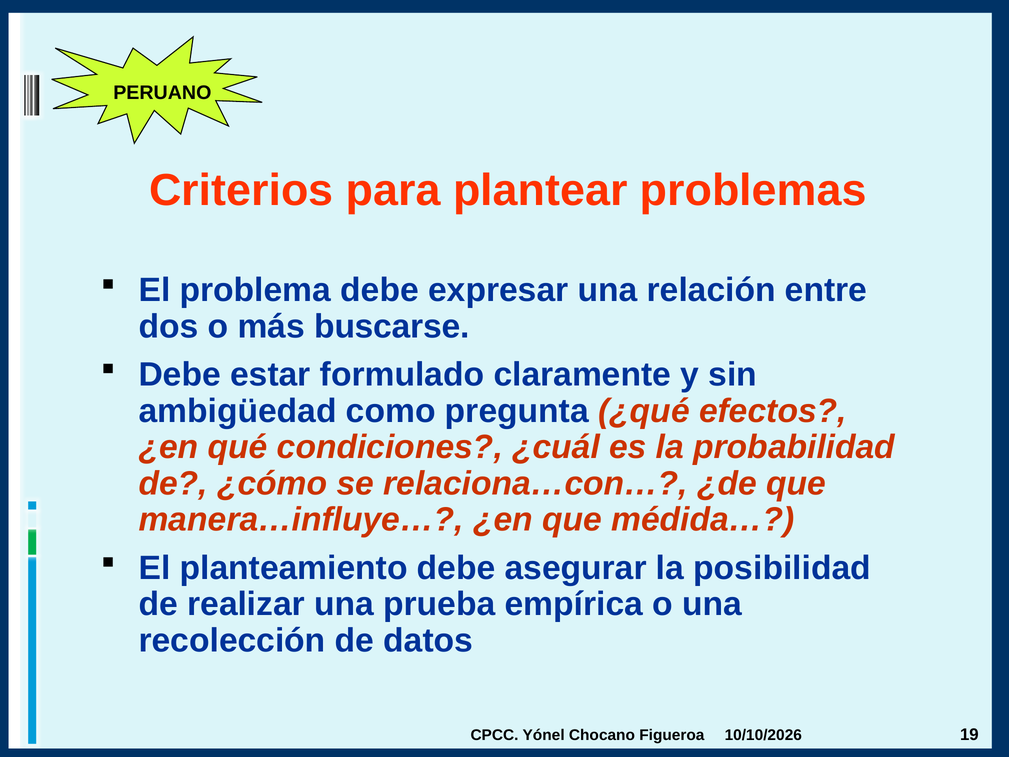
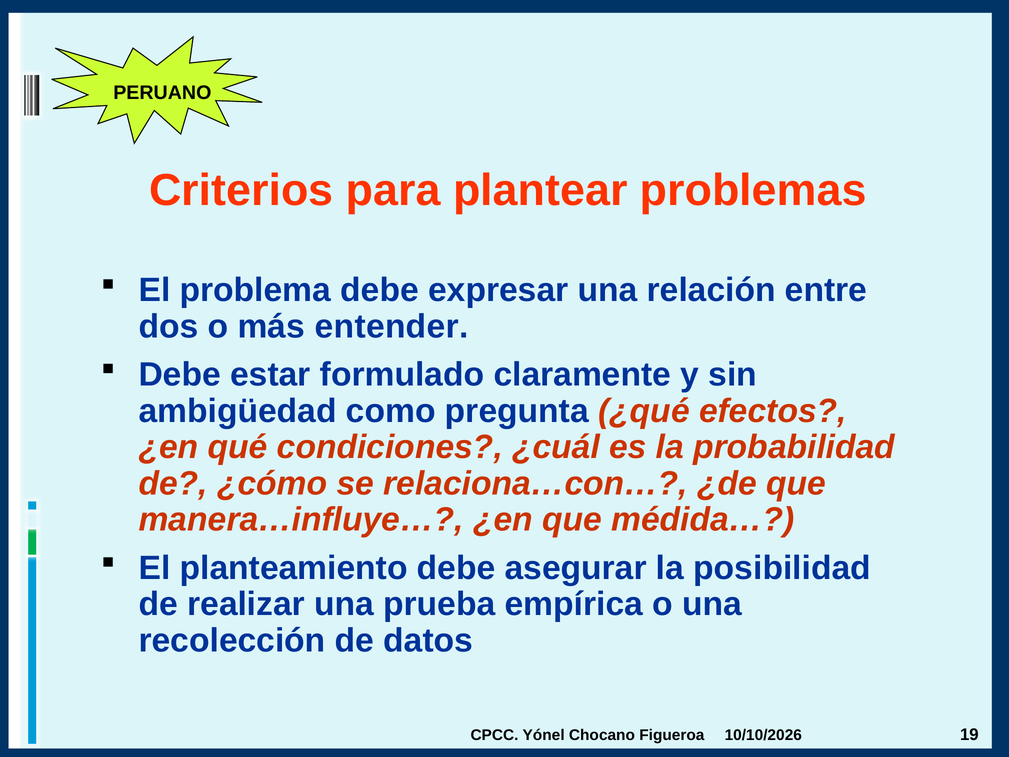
buscarse: buscarse -> entender
